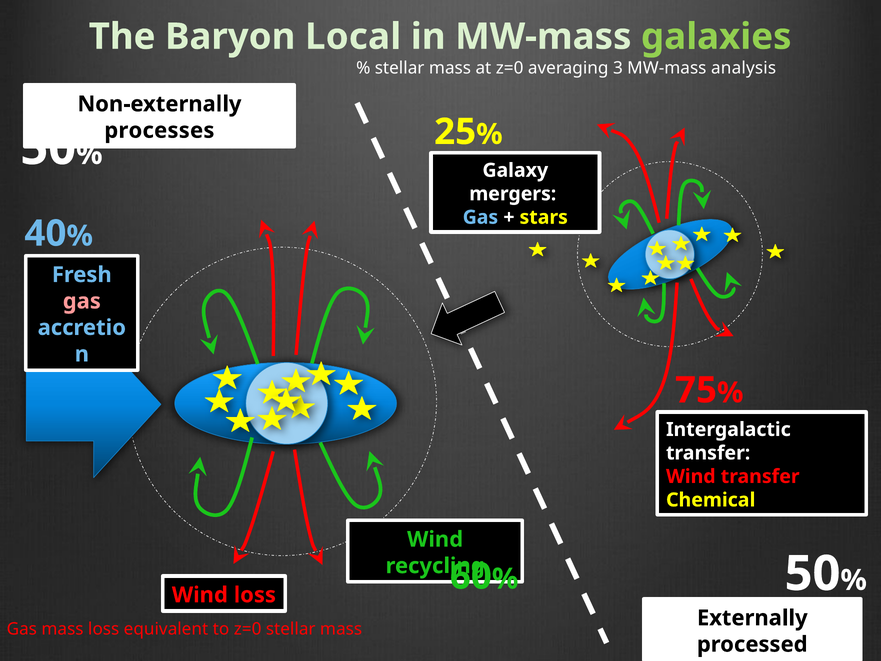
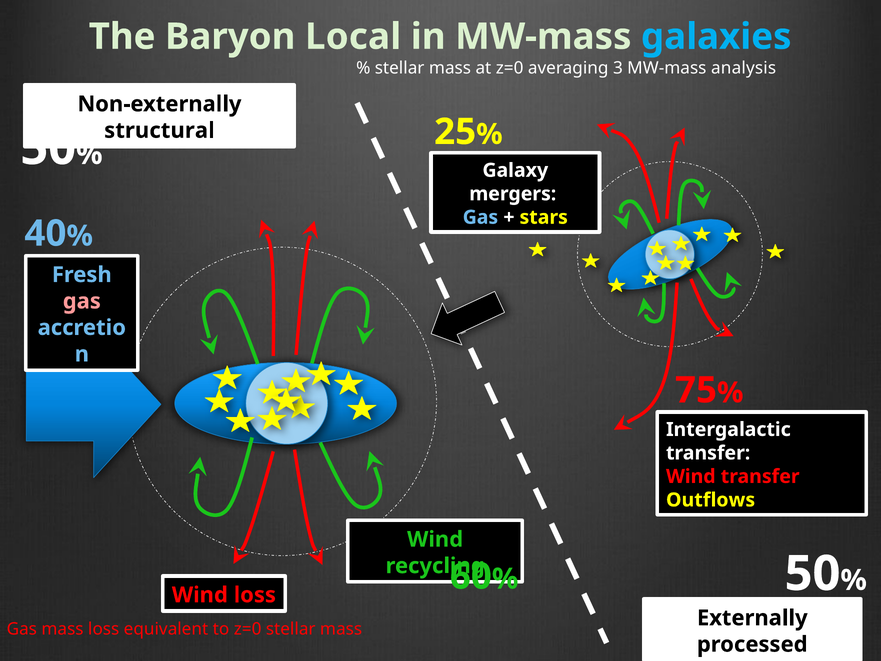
galaxies colour: light green -> light blue
processes: processes -> structural
Chemical: Chemical -> Outflows
